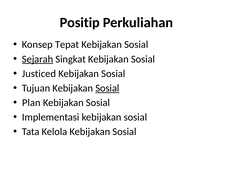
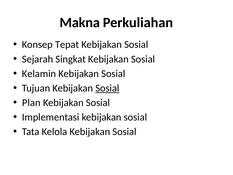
Positip: Positip -> Makna
Sejarah underline: present -> none
Justiced: Justiced -> Kelamin
